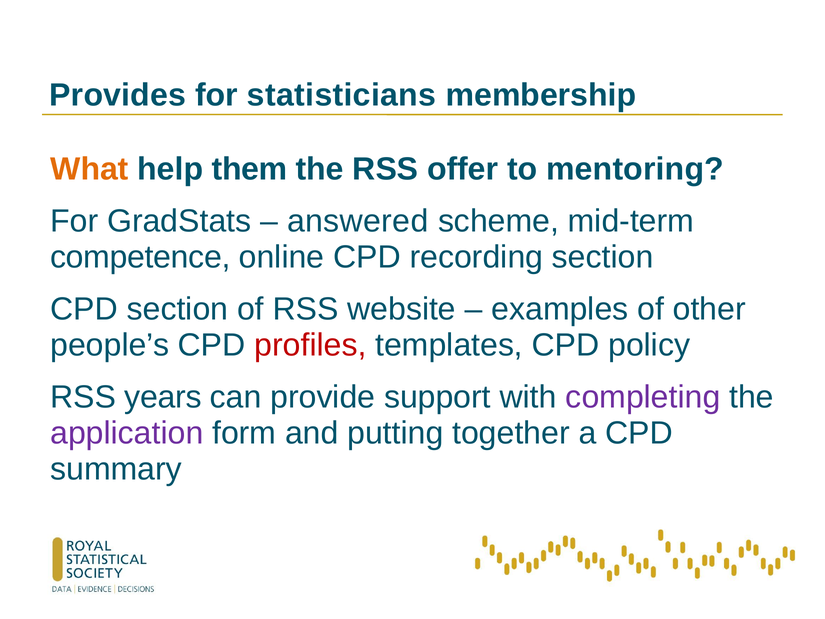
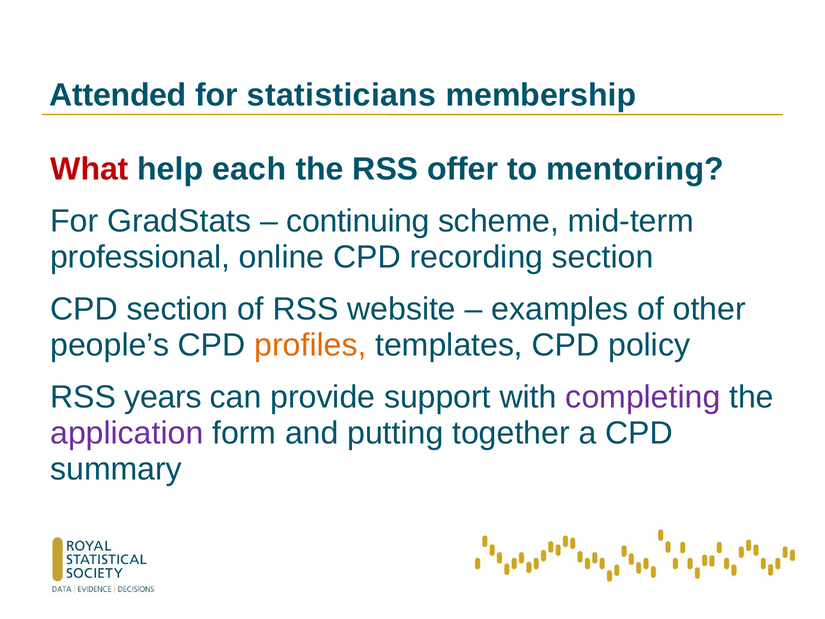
Provides: Provides -> Attended
What colour: orange -> red
them: them -> each
answered: answered -> continuing
competence: competence -> professional
profiles colour: red -> orange
